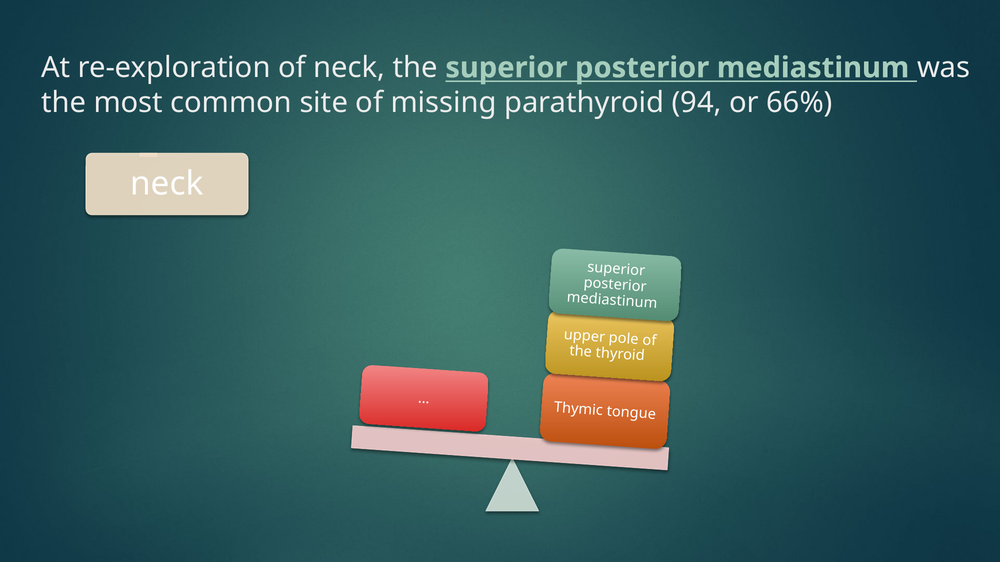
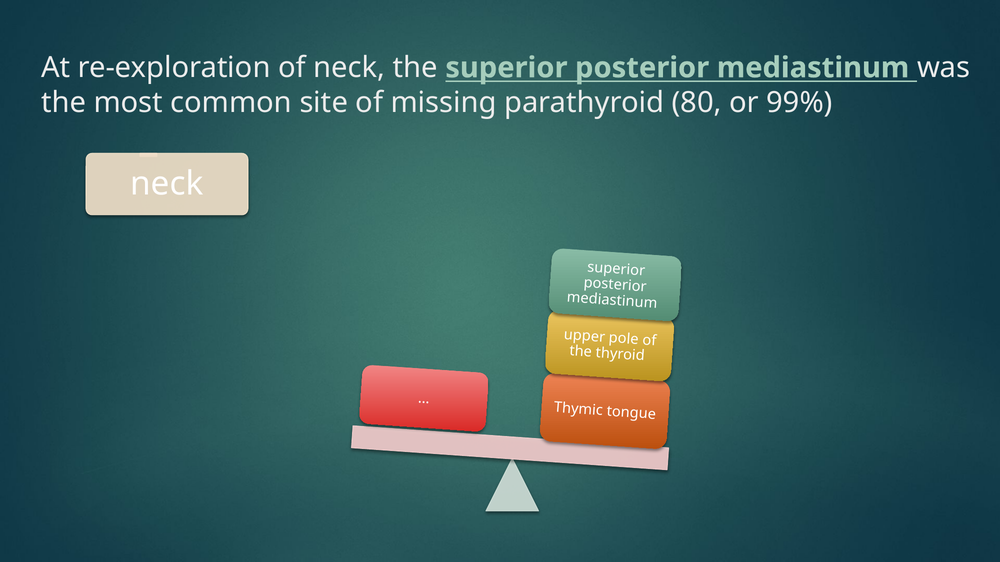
94: 94 -> 80
66%: 66% -> 99%
